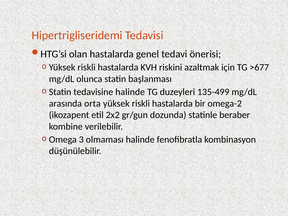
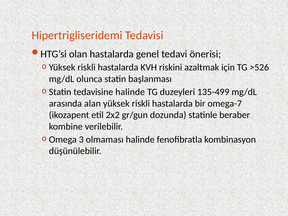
>677: >677 -> >526
orta: orta -> alan
omega-2: omega-2 -> omega-7
